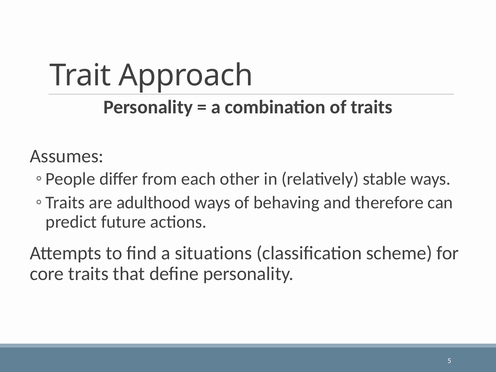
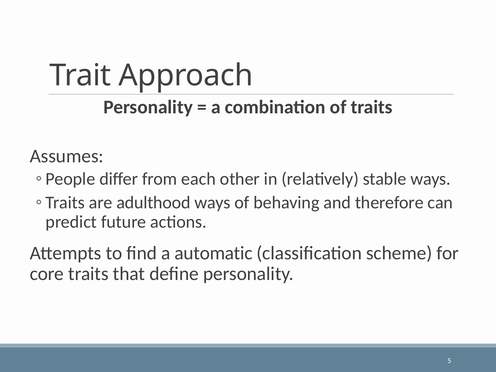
situations: situations -> automatic
